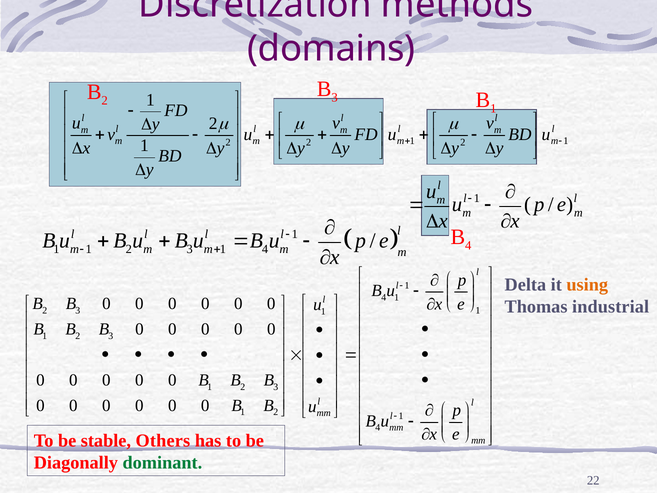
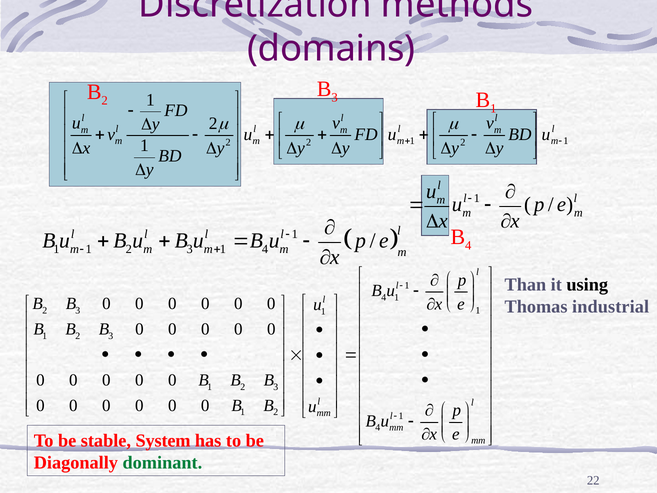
Delta: Delta -> Than
using colour: orange -> black
Others: Others -> System
